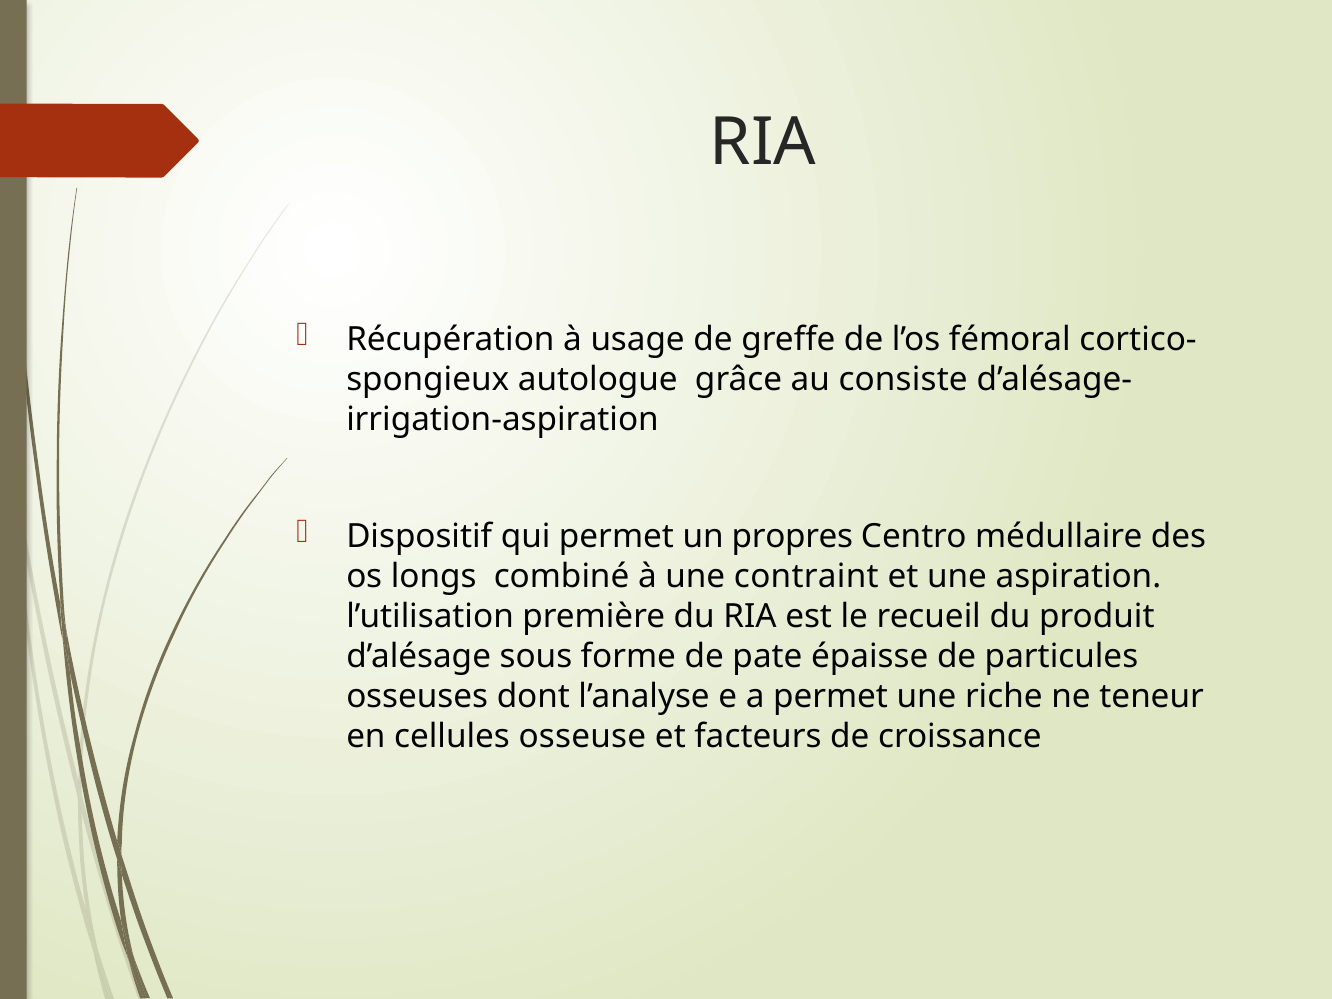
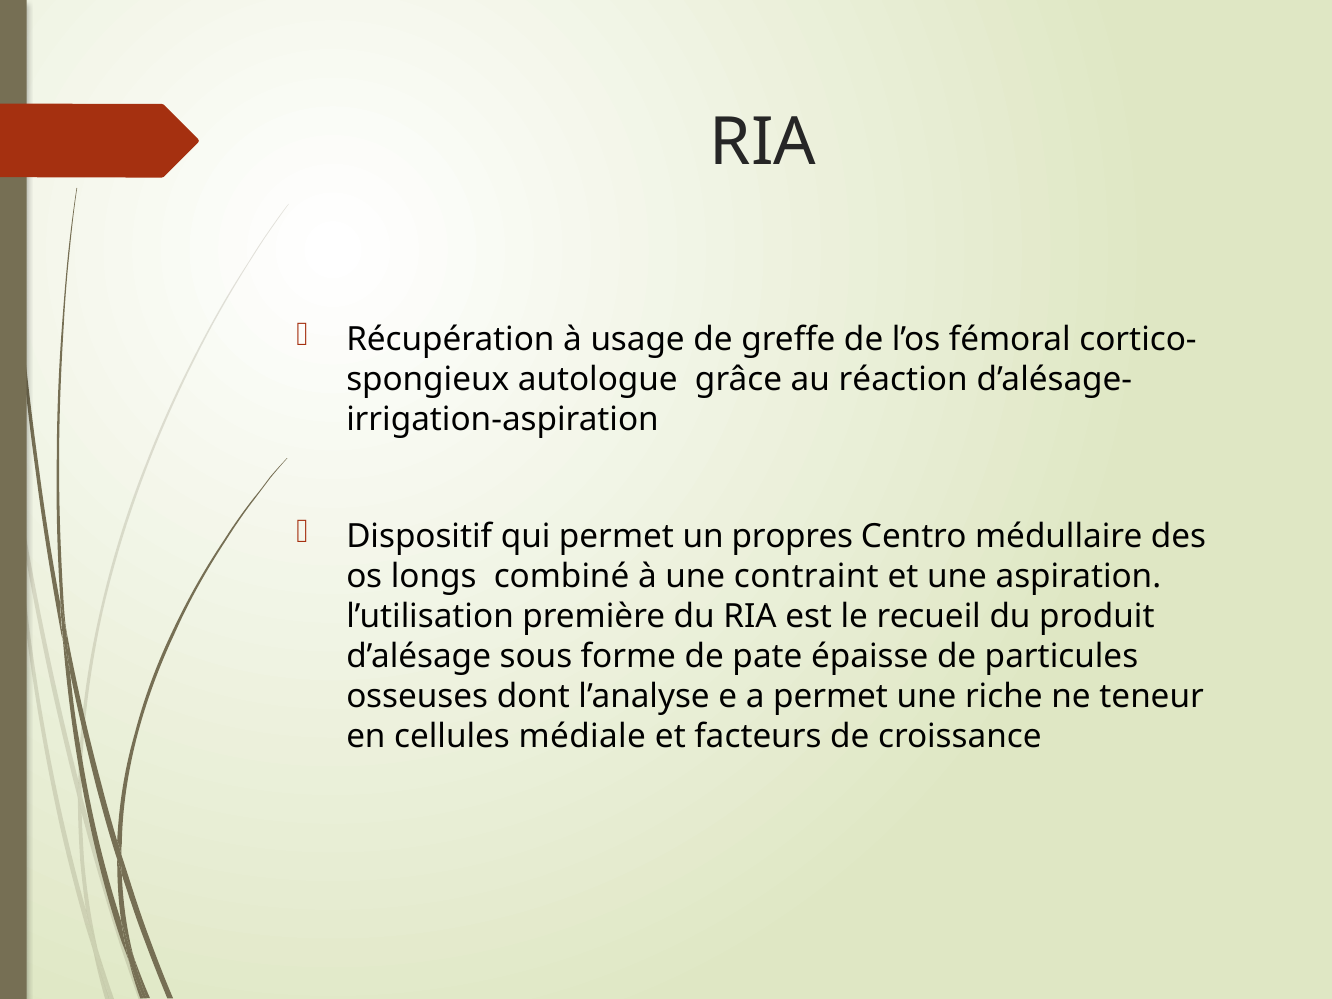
consiste: consiste -> réaction
osseuse: osseuse -> médiale
